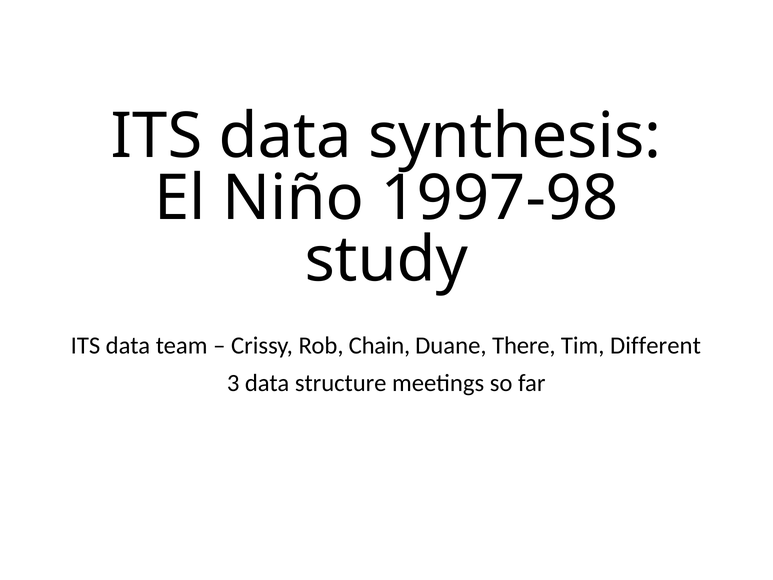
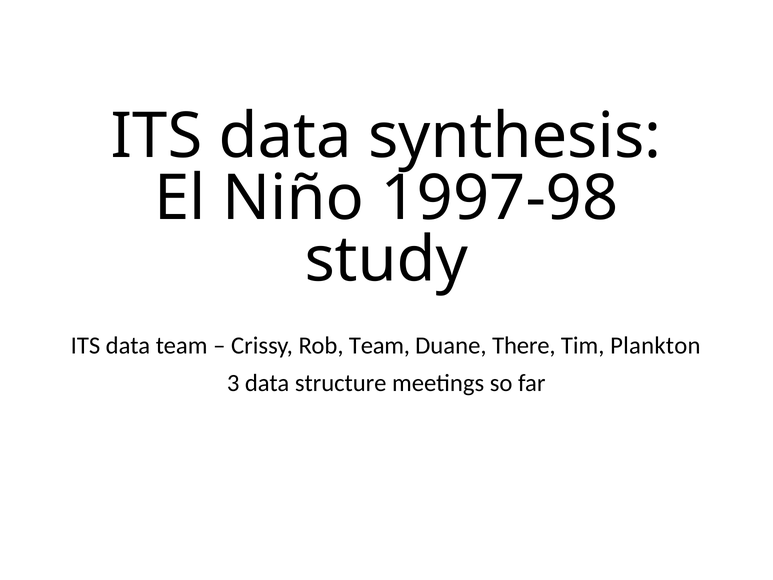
Rob Chain: Chain -> Team
Different: Different -> Plankton
